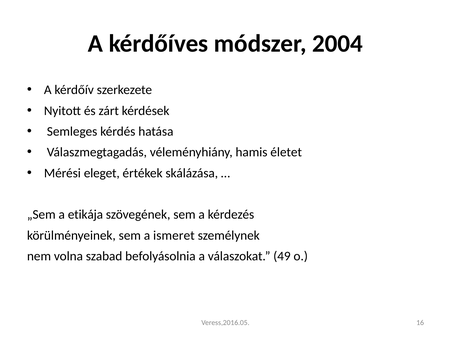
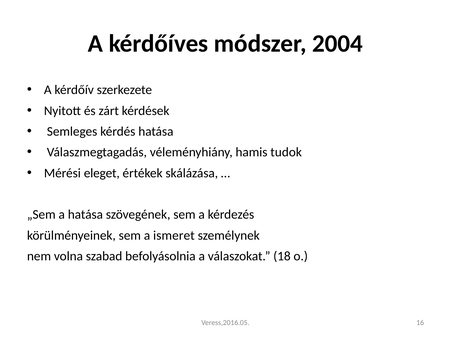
életet: életet -> tudok
a etikája: etikája -> hatása
49: 49 -> 18
